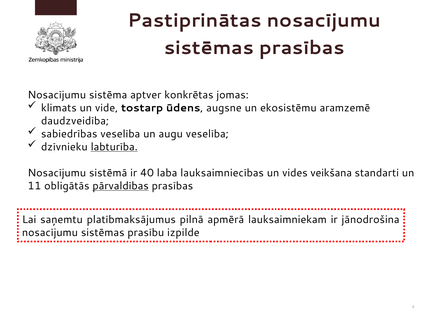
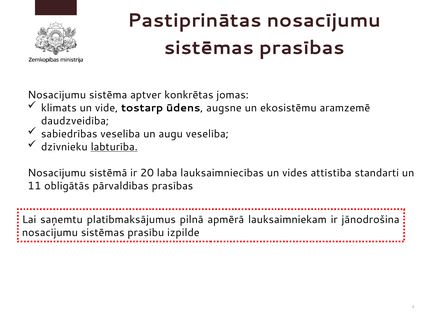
40: 40 -> 20
veikšana: veikšana -> attīstība
pārvaldības underline: present -> none
